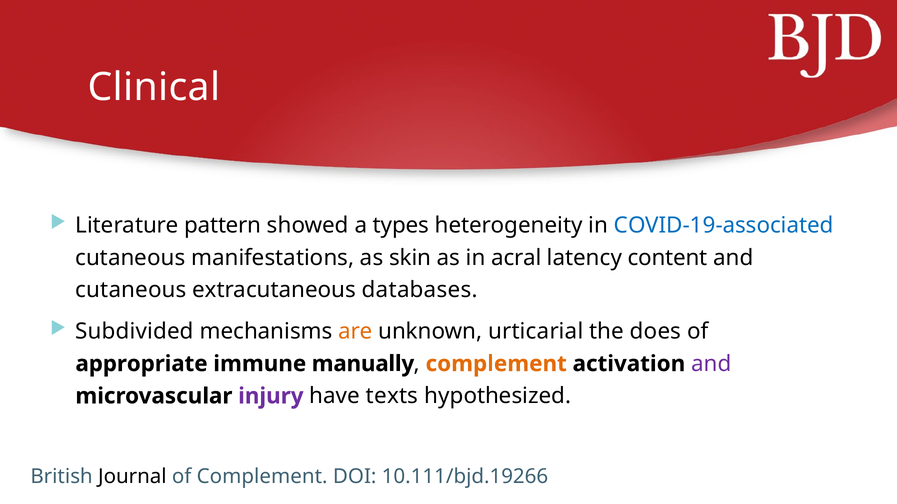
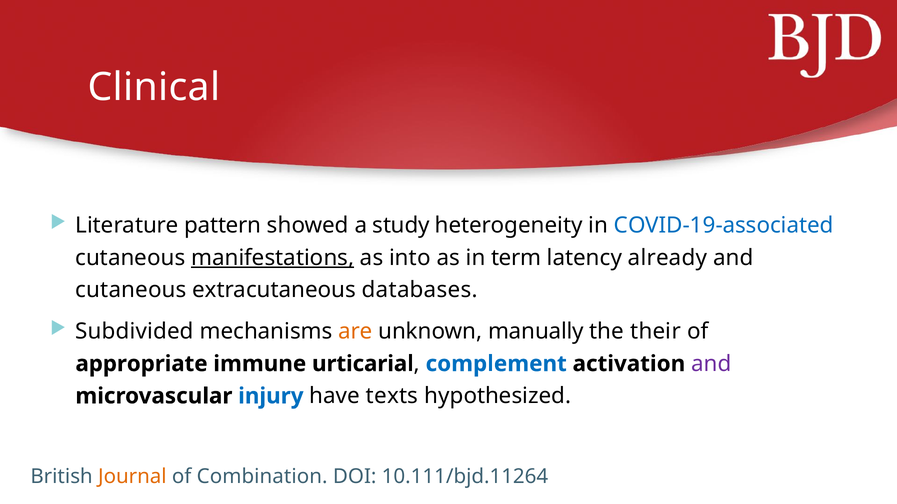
types: types -> study
manifestations underline: none -> present
skin: skin -> into
acral: acral -> term
content: content -> already
urticarial: urticarial -> manually
does: does -> their
manually: manually -> urticarial
complement at (496, 364) colour: orange -> blue
injury colour: purple -> blue
Journal colour: black -> orange
of Complement: Complement -> Combination
10.111/bjd.19266: 10.111/bjd.19266 -> 10.111/bjd.11264
